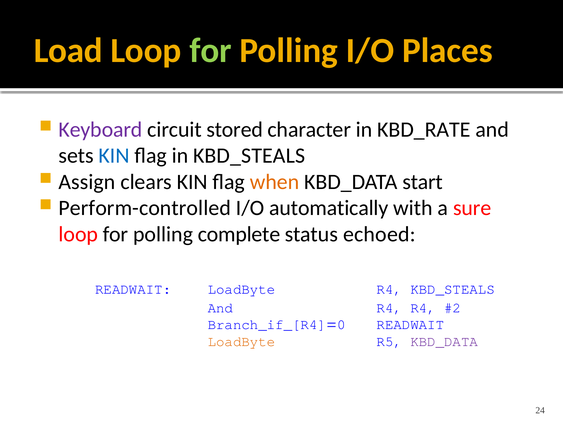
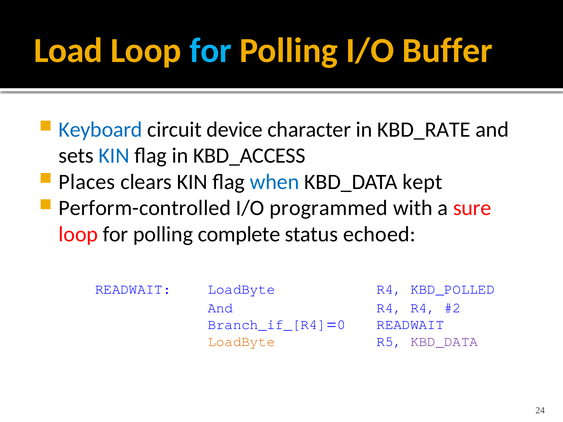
for at (211, 51) colour: light green -> light blue
Places: Places -> Buffer
Keyboard colour: purple -> blue
stored: stored -> device
in KBD_STEALS: KBD_STEALS -> KBD_ACCESS
Assign: Assign -> Places
when colour: orange -> blue
start: start -> kept
automatically: automatically -> programmed
R4 KBD_STEALS: KBD_STEALS -> KBD_POLLED
